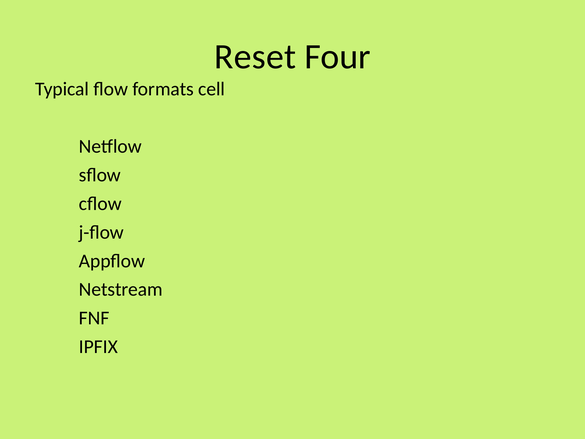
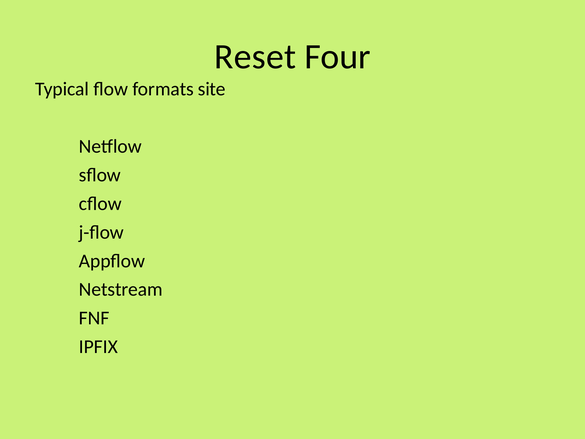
cell: cell -> site
